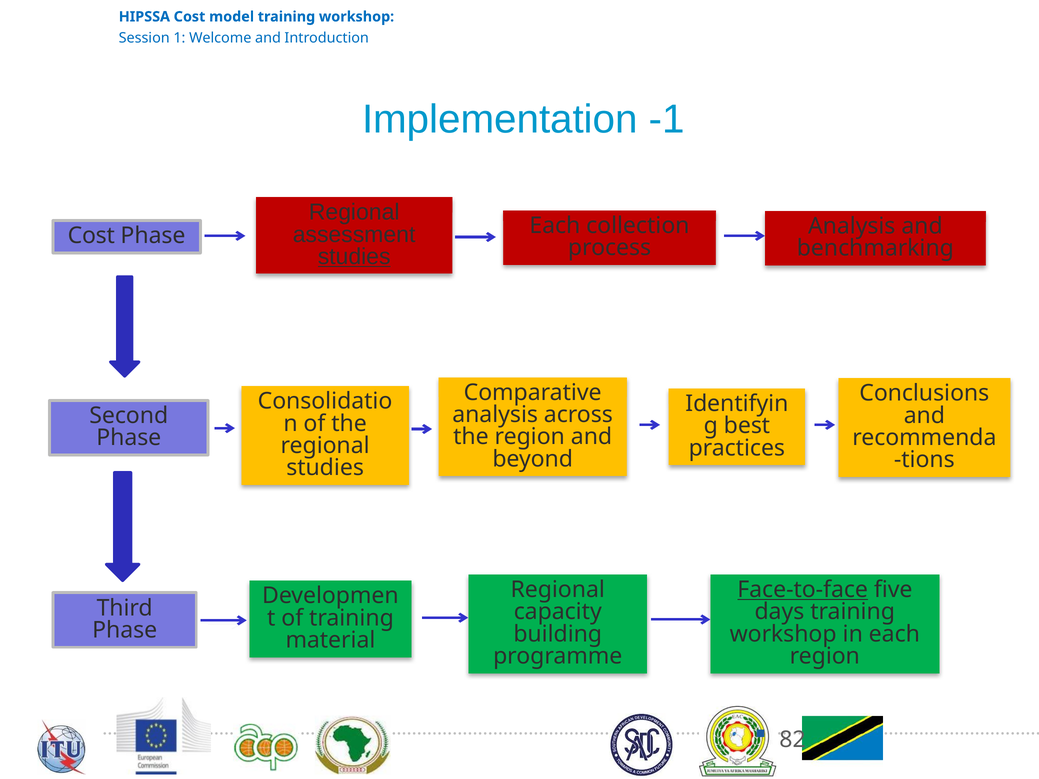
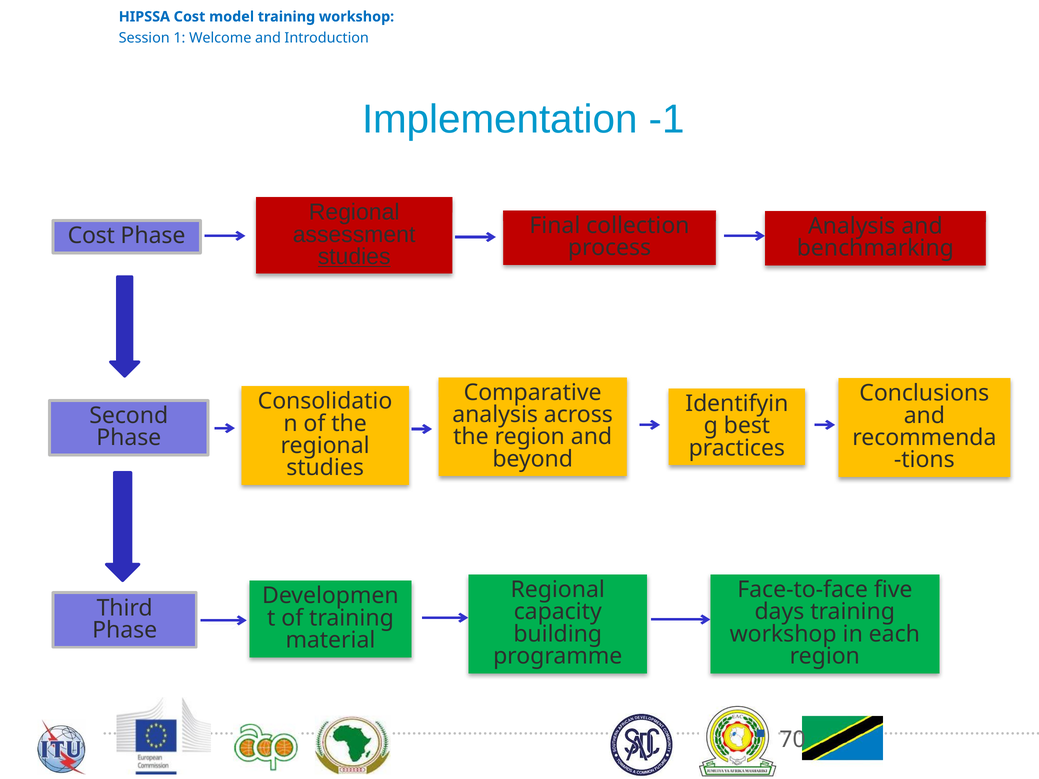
Phase Each: Each -> Final
Face-to-face underline: present -> none
82: 82 -> 70
